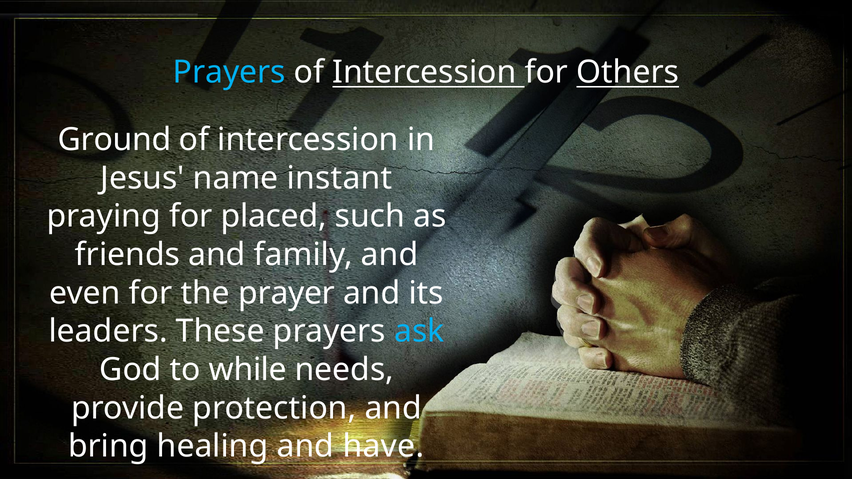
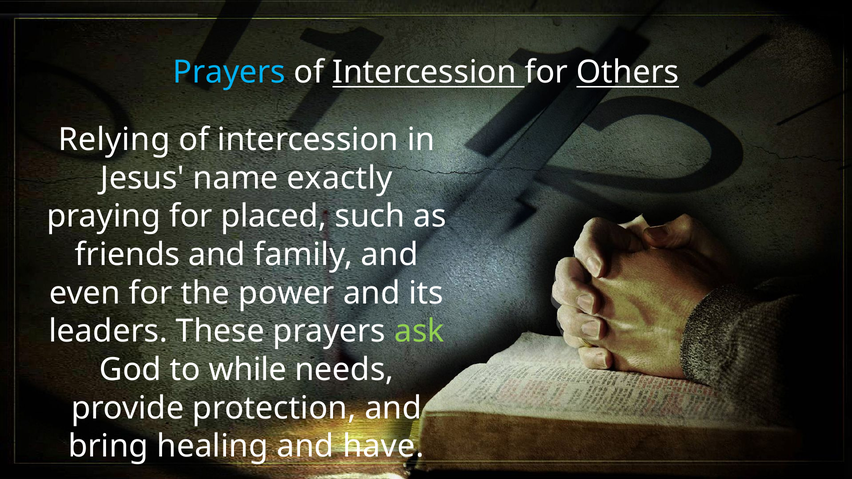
Ground: Ground -> Relying
instant: instant -> exactly
prayer: prayer -> power
ask colour: light blue -> light green
